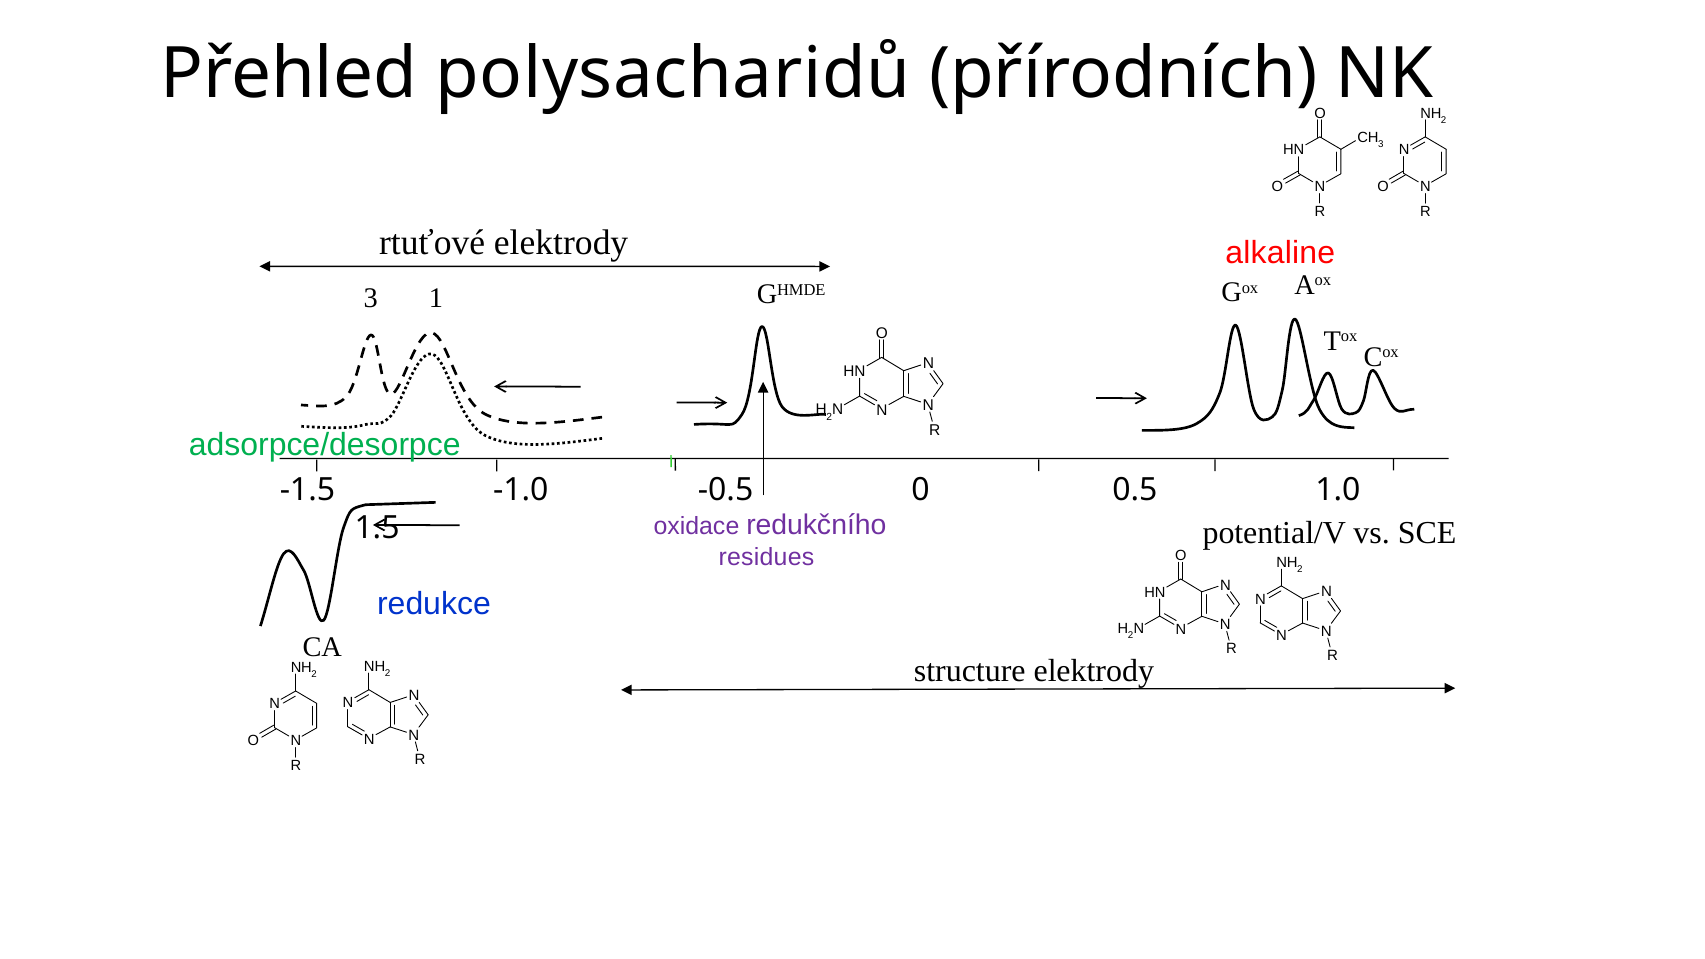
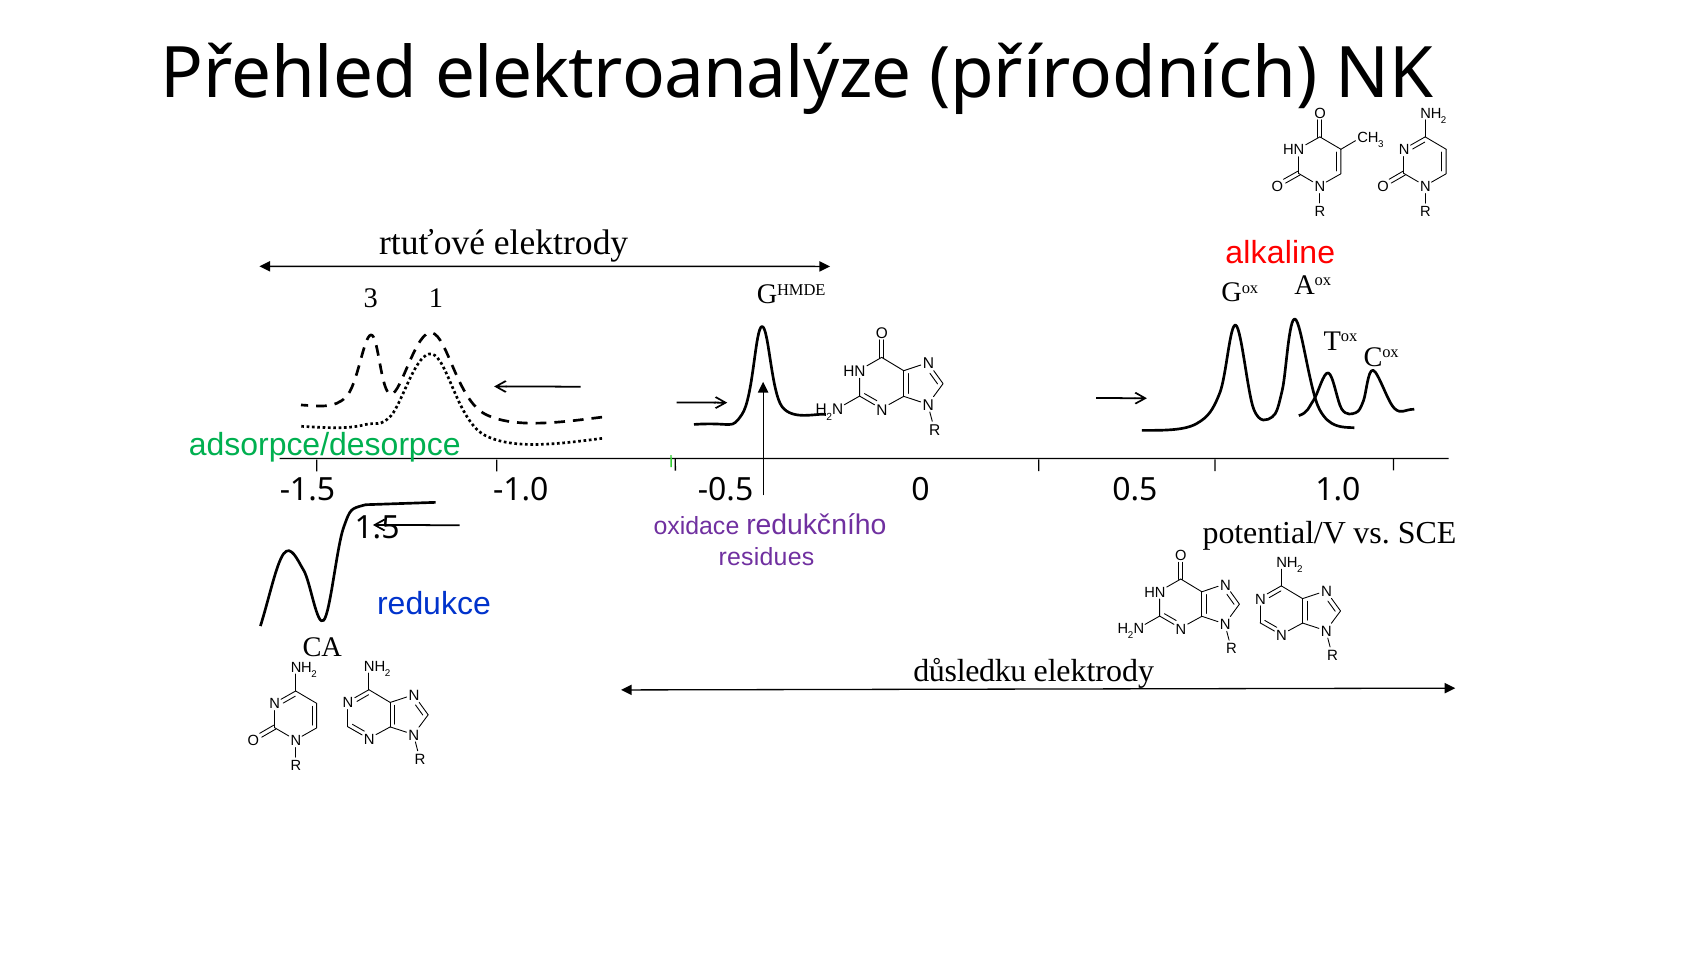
polysacharidů: polysacharidů -> elektroanalýze
structure: structure -> důsledku
